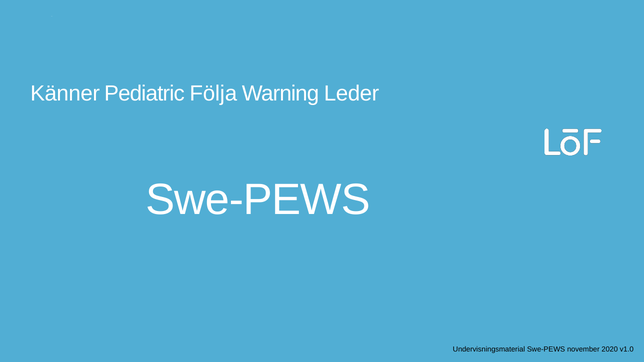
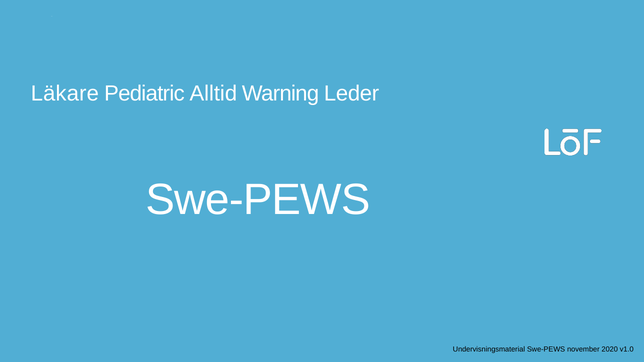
Känner: Känner -> Läkare
Följa: Följa -> Alltid
